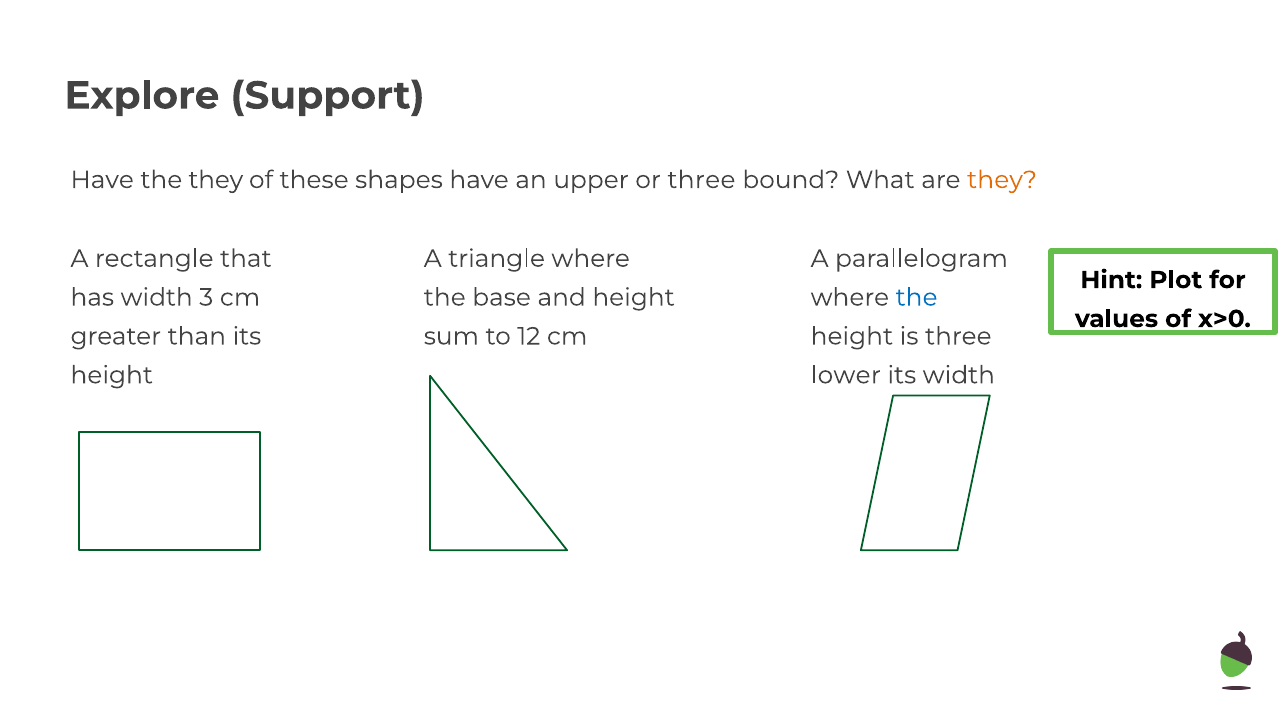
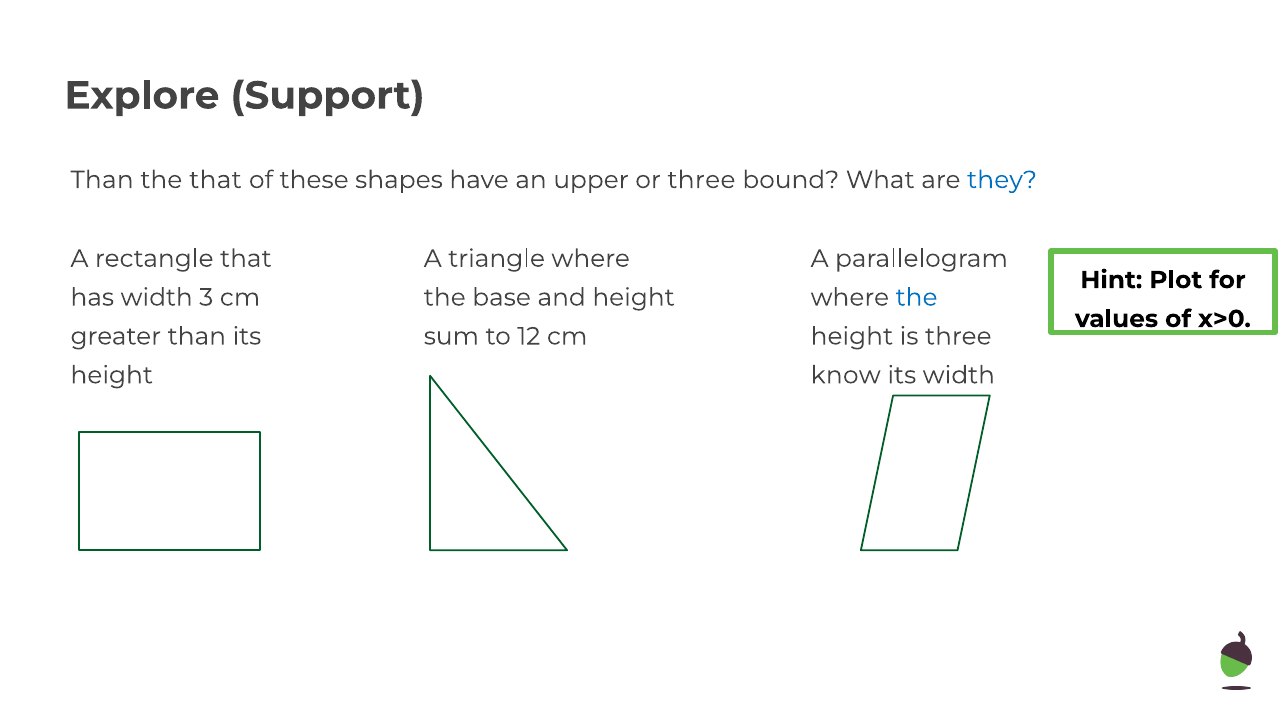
Have at (102, 180): Have -> Than
the they: they -> that
they at (1002, 180) colour: orange -> blue
lower: lower -> know
